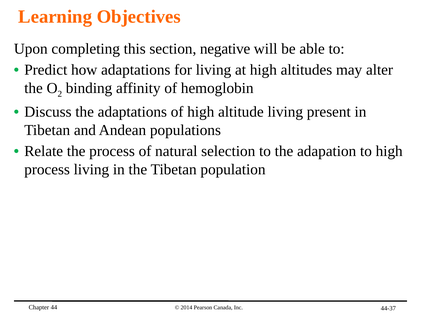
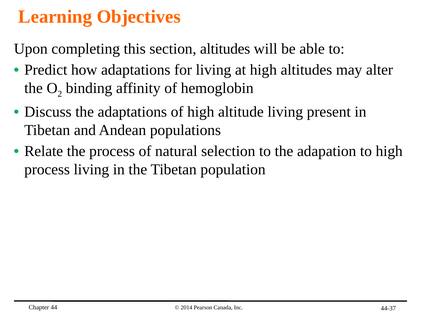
section negative: negative -> altitudes
